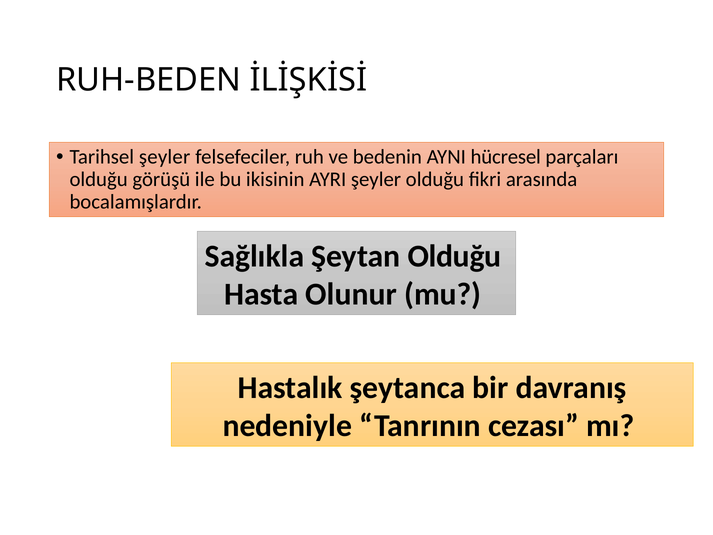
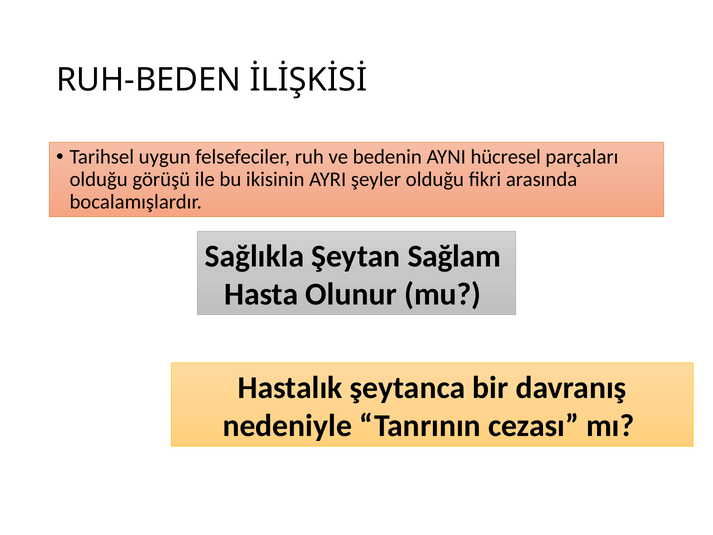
Tarihsel şeyler: şeyler -> uygun
Şeytan Olduğu: Olduğu -> Sağlam
